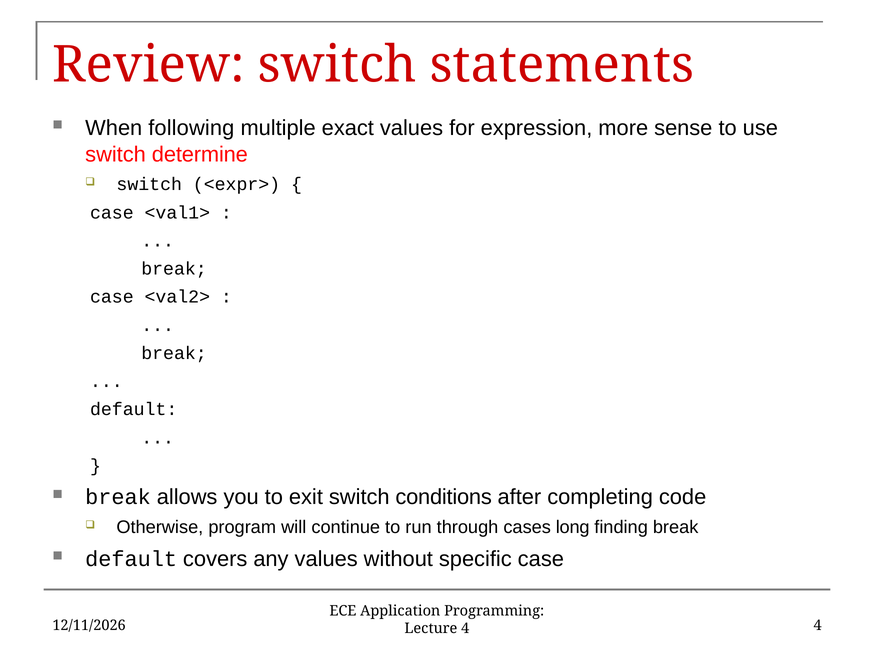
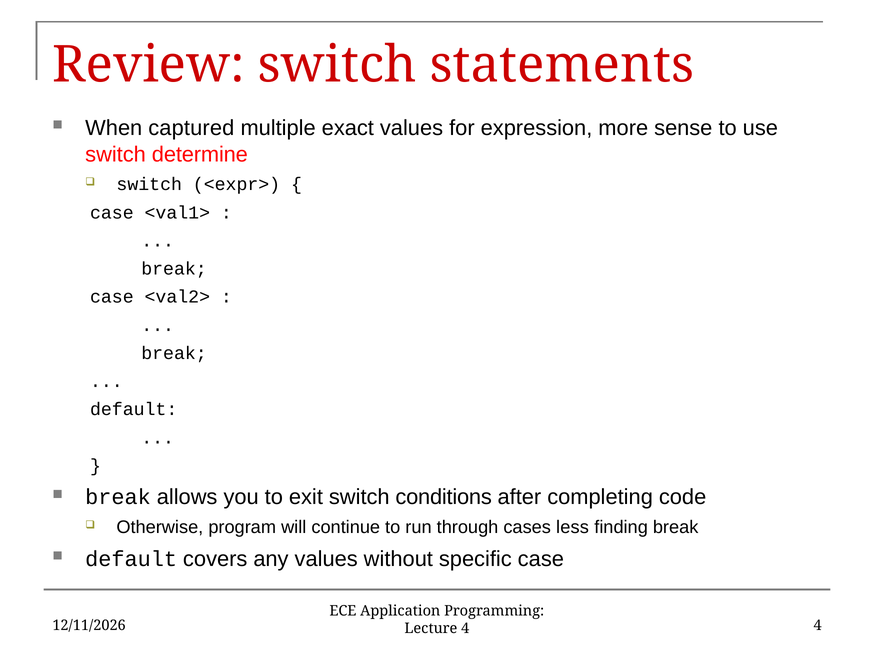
following: following -> captured
long: long -> less
